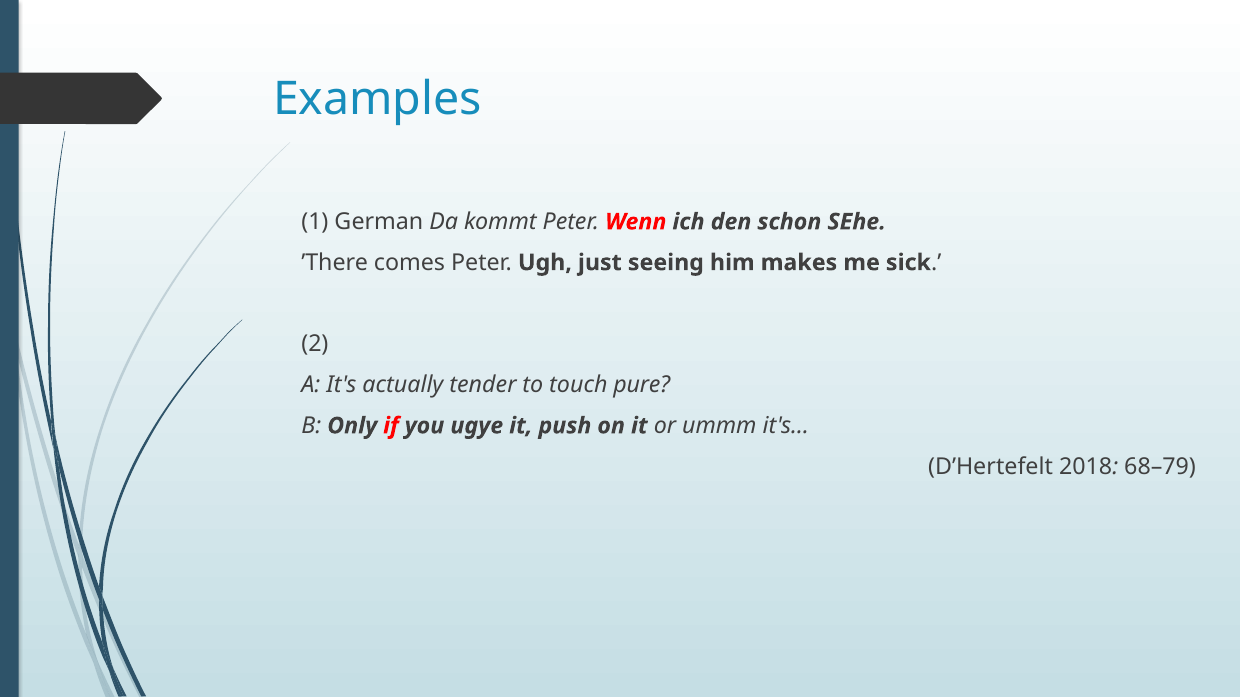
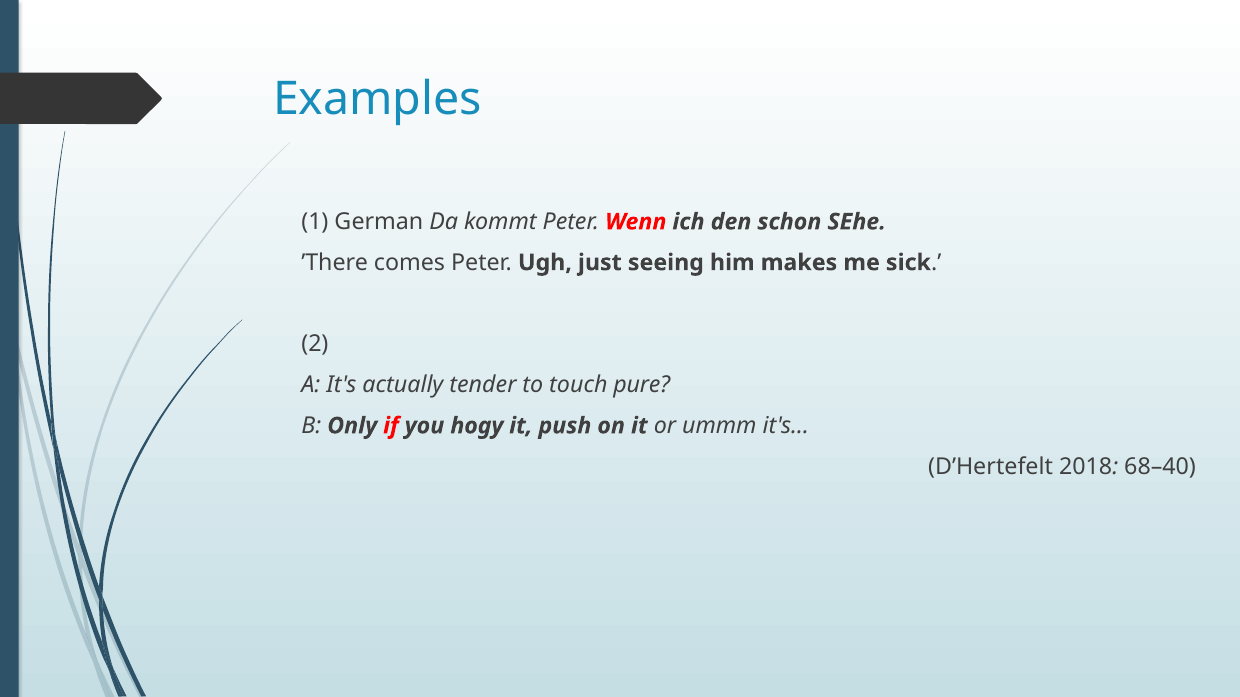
ugye: ugye -> hogy
68–79: 68–79 -> 68–40
